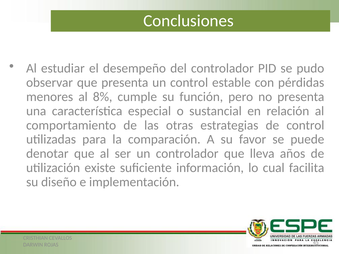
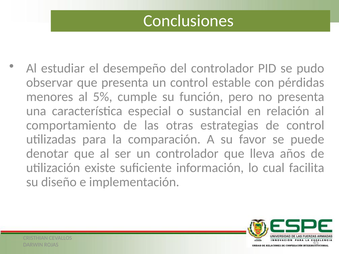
8%: 8% -> 5%
